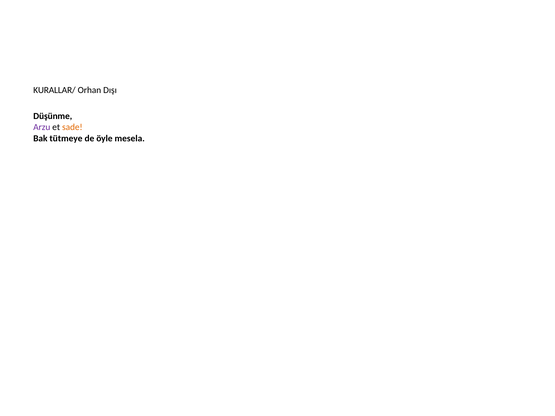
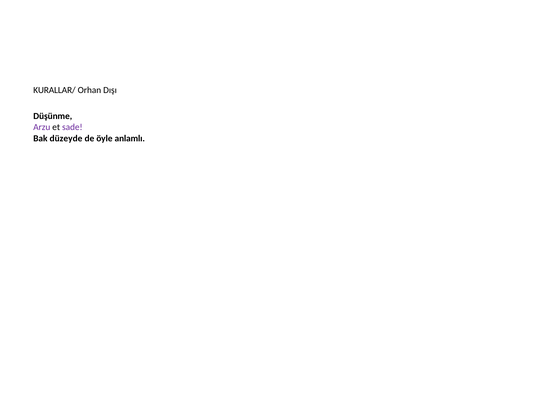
sade colour: orange -> purple
tütmeye: tütmeye -> düzeyde
mesela: mesela -> anlamlı
